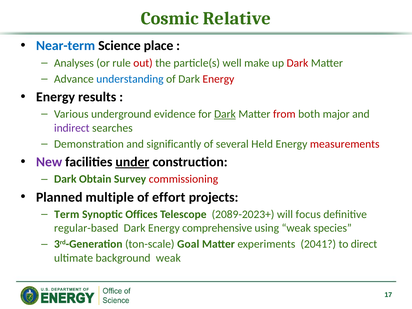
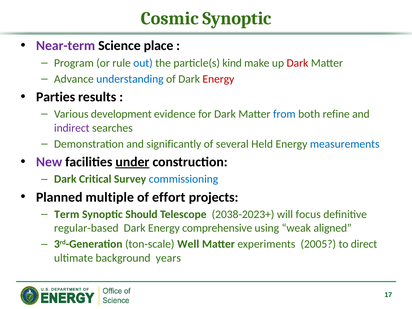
Cosmic Relative: Relative -> Synoptic
Near-term colour: blue -> purple
Analyses: Analyses -> Program
out colour: red -> blue
well: well -> kind
Energy at (56, 97): Energy -> Parties
underground: underground -> development
Dark at (225, 114) underline: present -> none
from colour: red -> blue
major: major -> refine
measurements colour: red -> blue
Obtain: Obtain -> Critical
commissioning colour: red -> blue
Offices: Offices -> Should
2089-2023+: 2089-2023+ -> 2038-2023+
species: species -> aligned
Goal: Goal -> Well
2041: 2041 -> 2005
background weak: weak -> years
